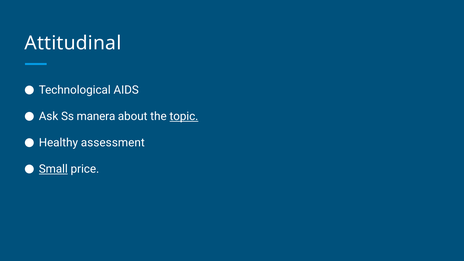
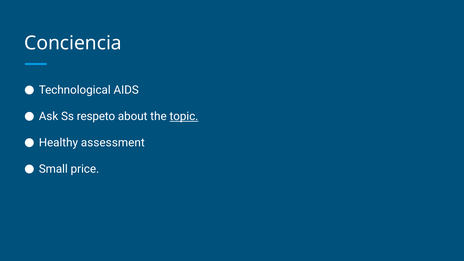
Attitudinal: Attitudinal -> Conciencia
manera: manera -> respeto
Small underline: present -> none
